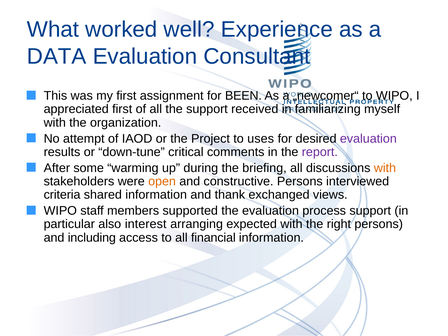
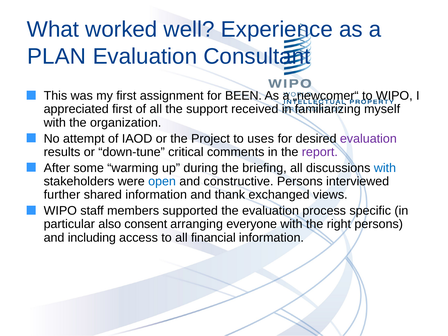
DATA: DATA -> PLAN
with at (385, 168) colour: orange -> blue
open colour: orange -> blue
criteria: criteria -> further
process support: support -> specific
interest: interest -> consent
expected: expected -> everyone
